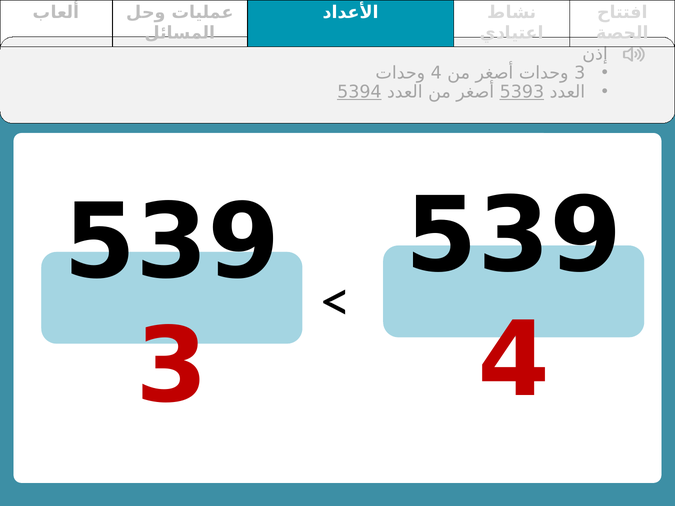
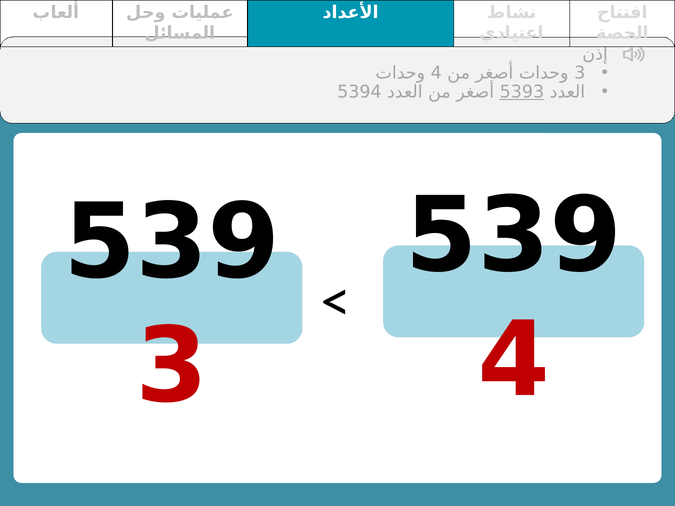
5394 underline: present -> none
